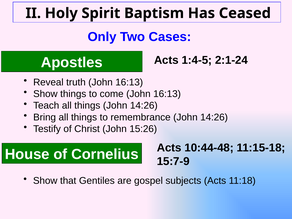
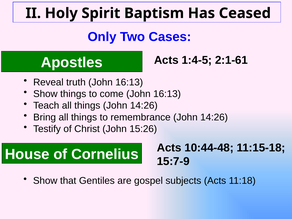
2:1-24: 2:1-24 -> 2:1-61
